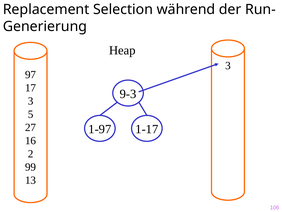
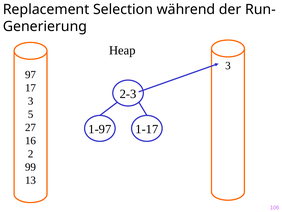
9-3: 9-3 -> 2-3
